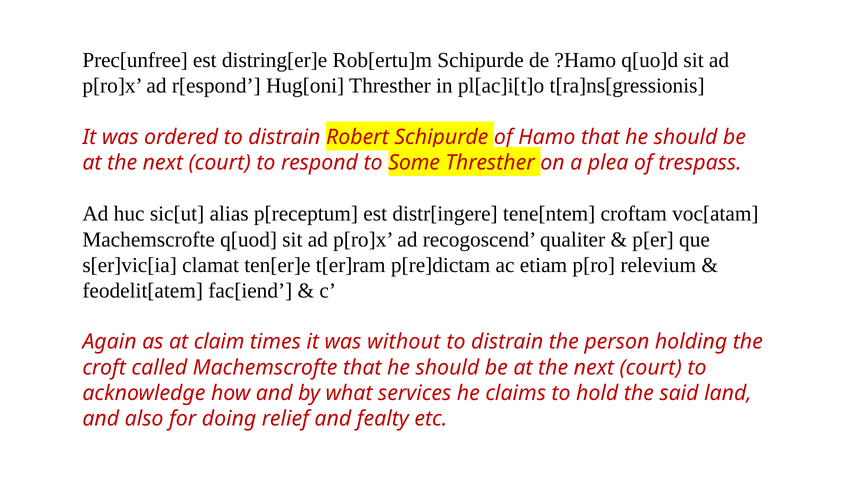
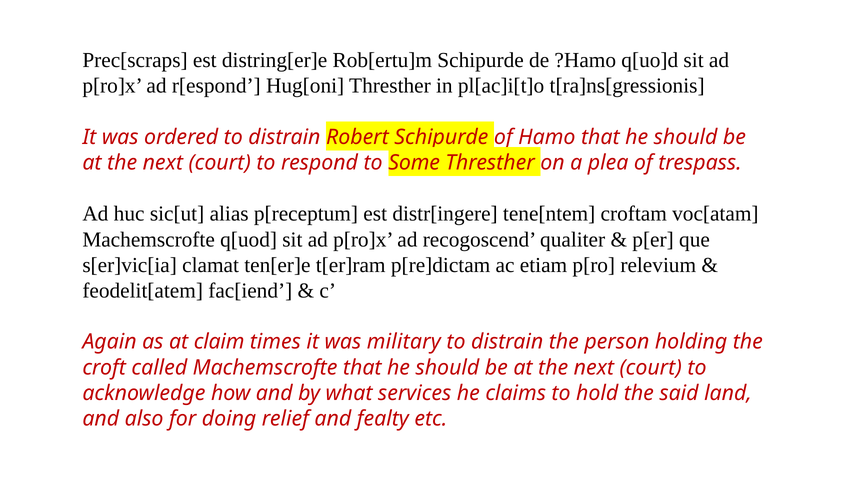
Prec[unfree: Prec[unfree -> Prec[scraps
without: without -> military
